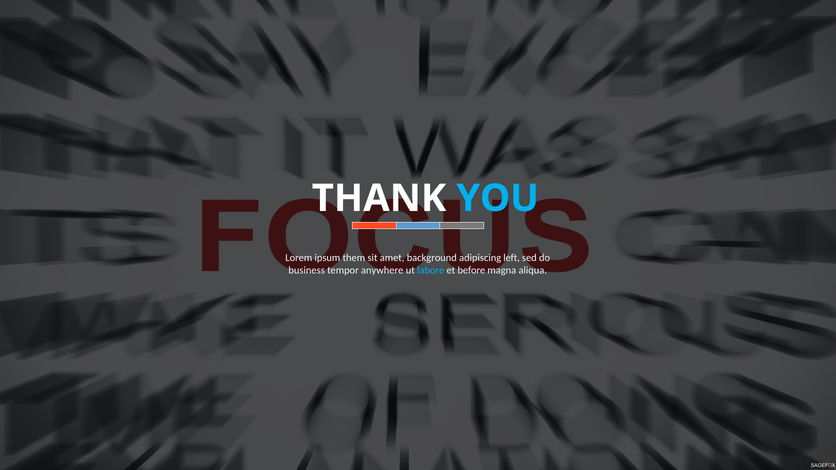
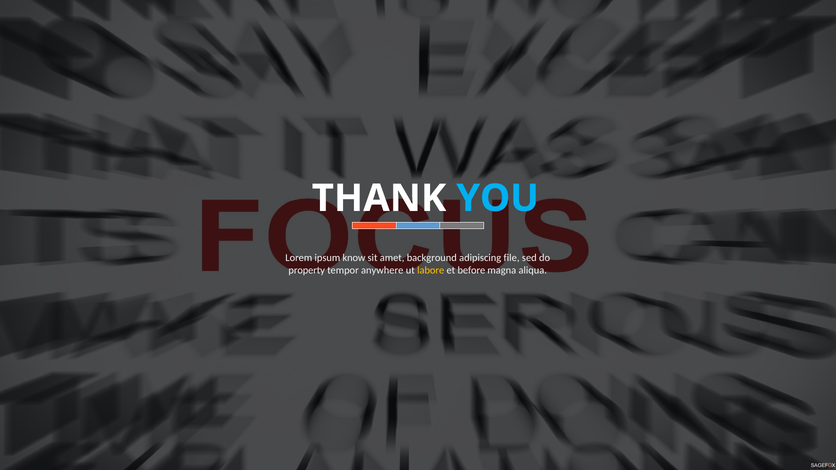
them: them -> know
left: left -> file
business: business -> property
labore colour: light blue -> yellow
